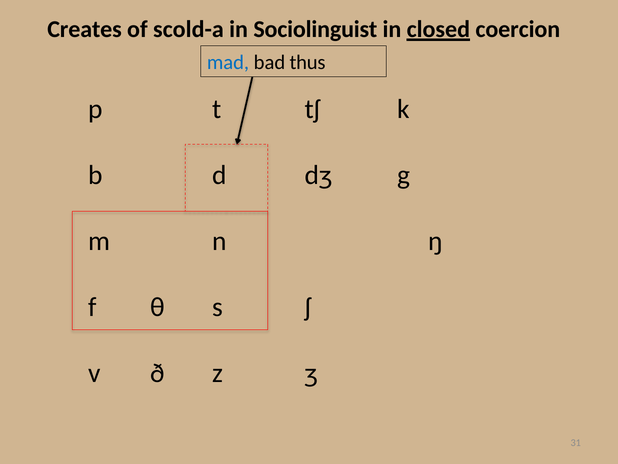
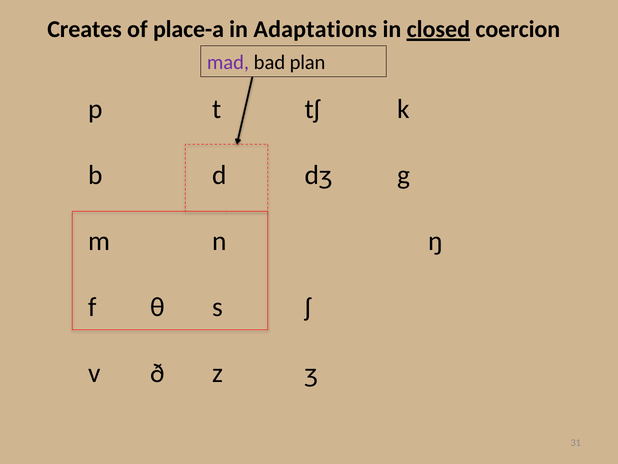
scold-a: scold-a -> place-a
Sociolinguist: Sociolinguist -> Adaptations
mad colour: blue -> purple
thus: thus -> plan
